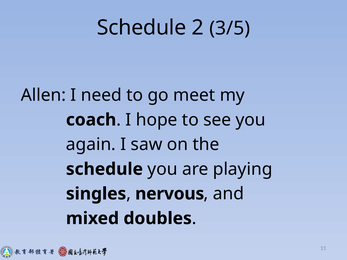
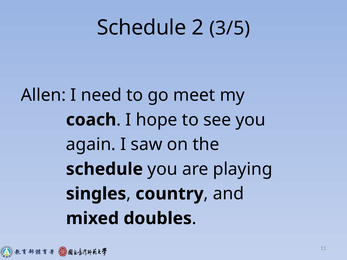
nervous: nervous -> country
